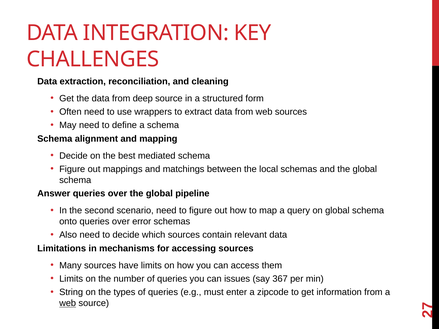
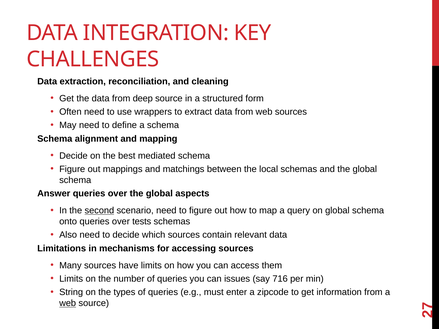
pipeline: pipeline -> aspects
second underline: none -> present
error: error -> tests
367: 367 -> 716
